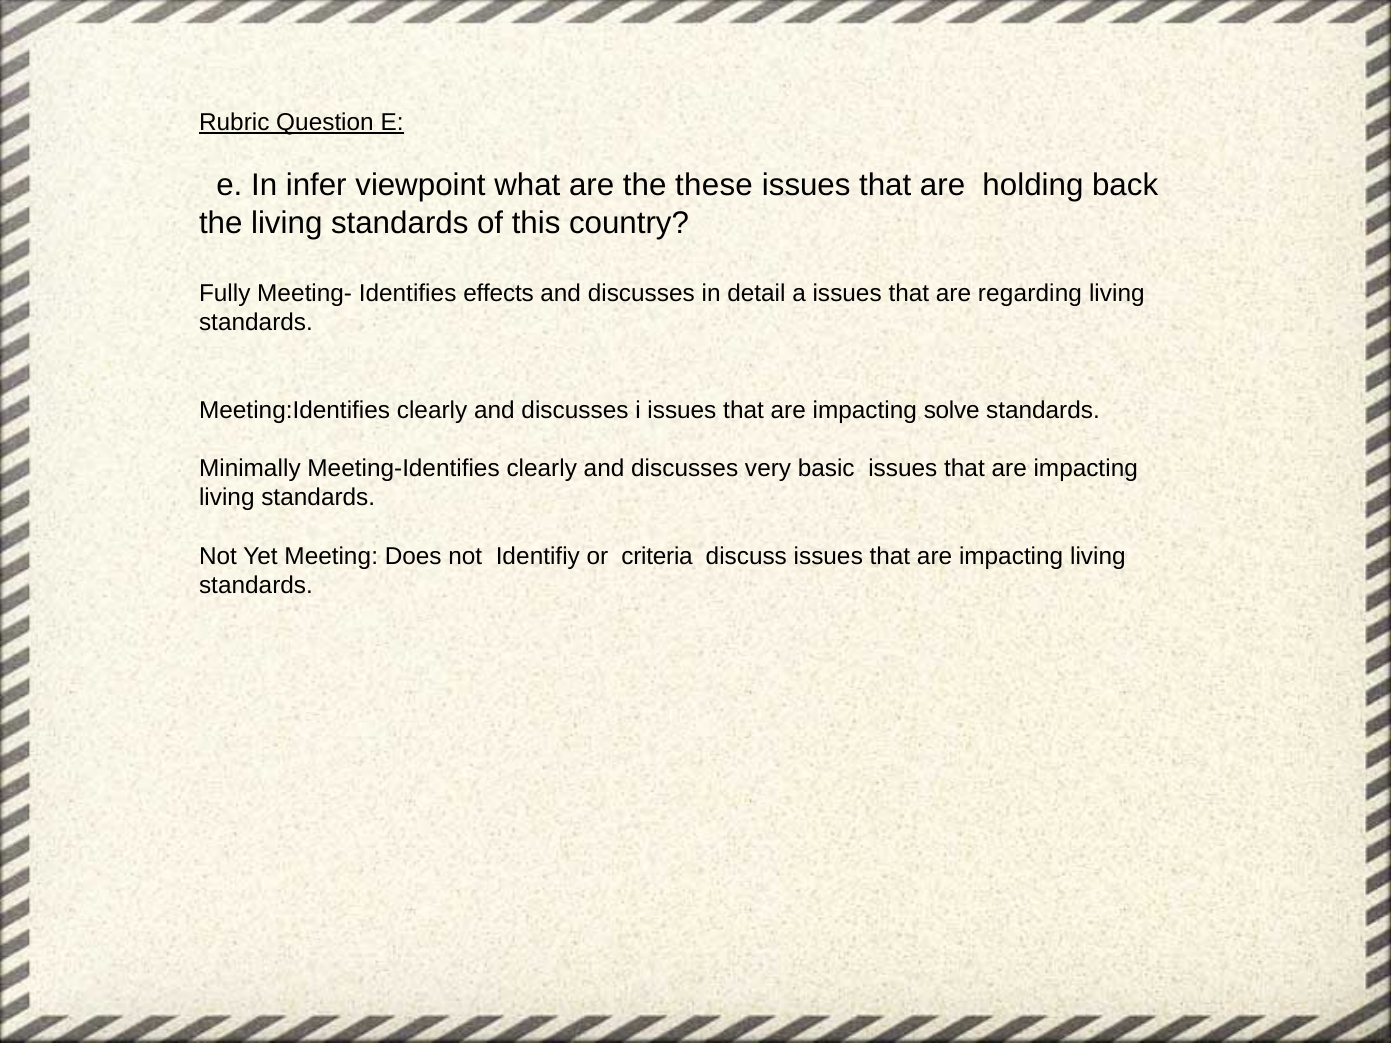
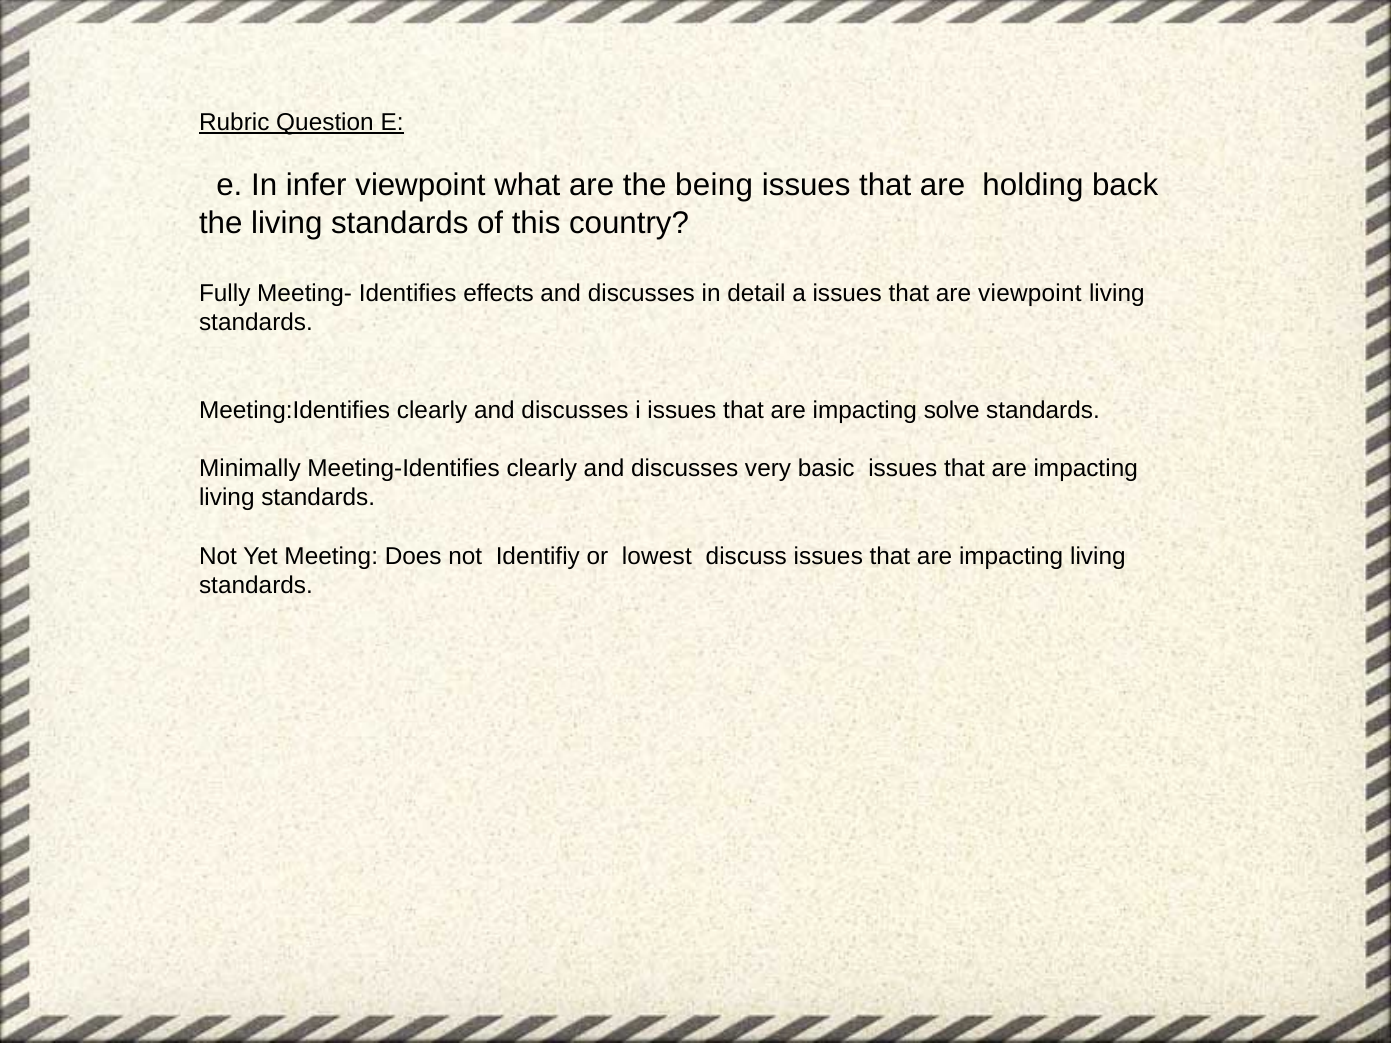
these: these -> being
are regarding: regarding -> viewpoint
criteria: criteria -> lowest
